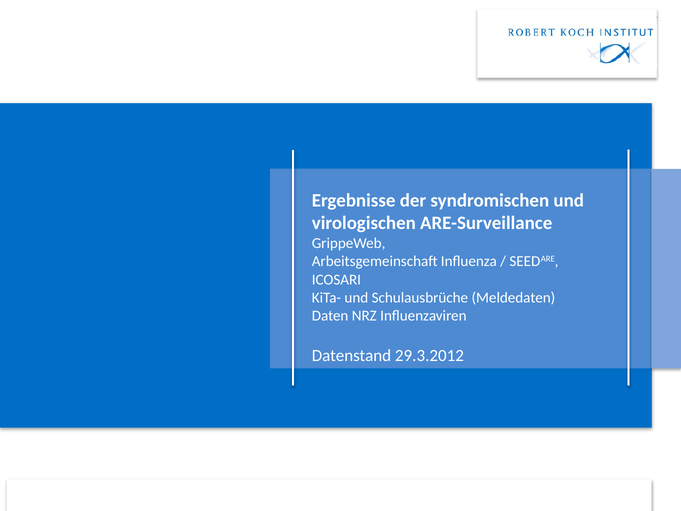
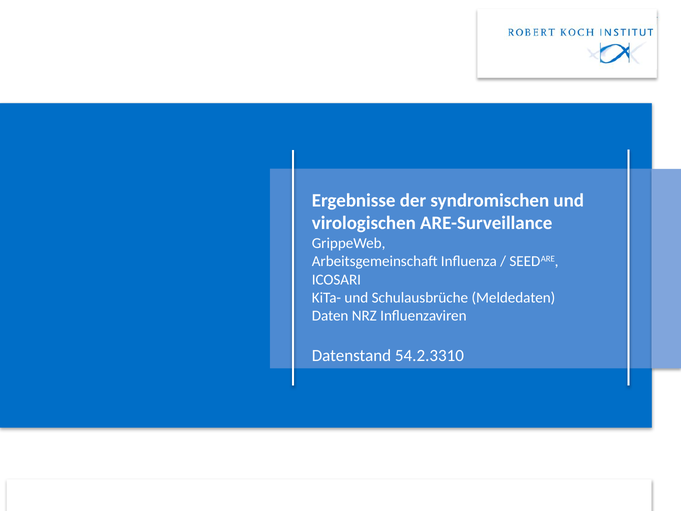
29.3.2012: 29.3.2012 -> 54.2.3310
